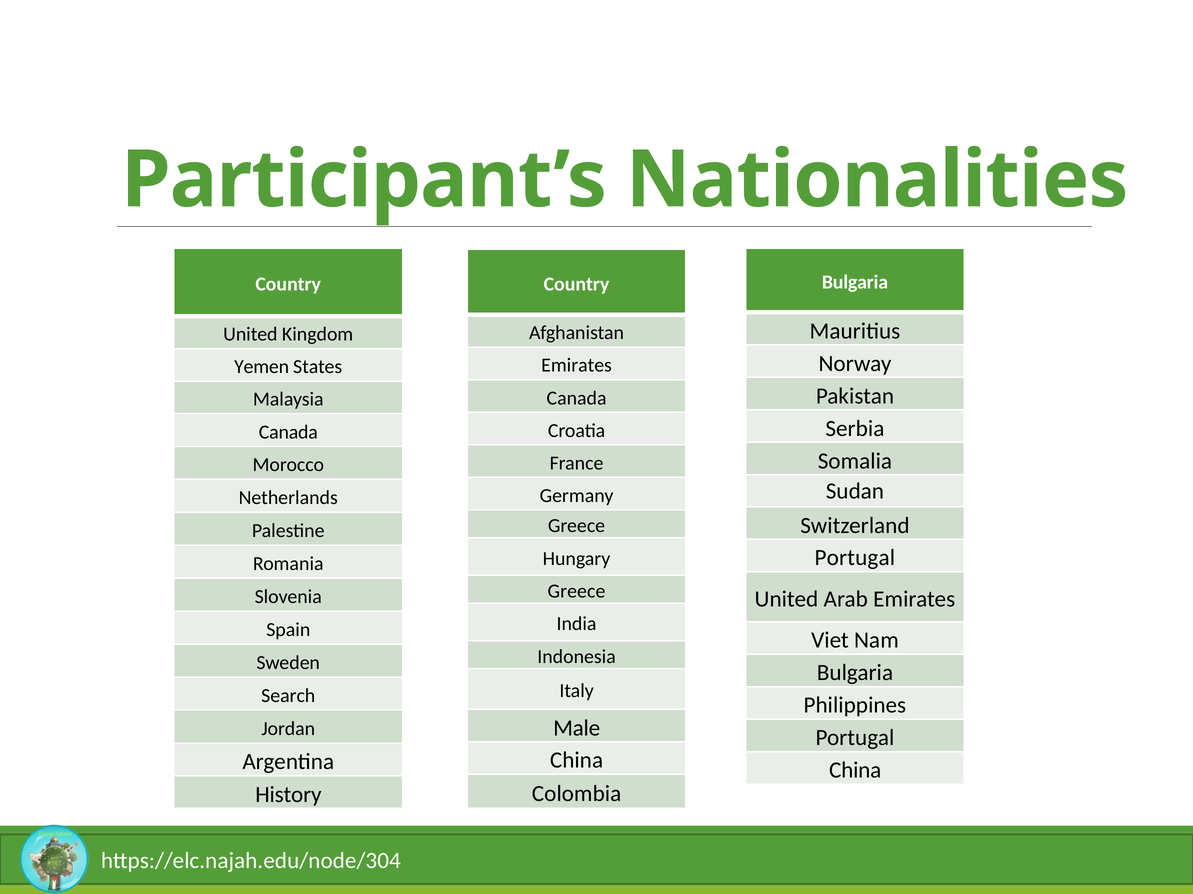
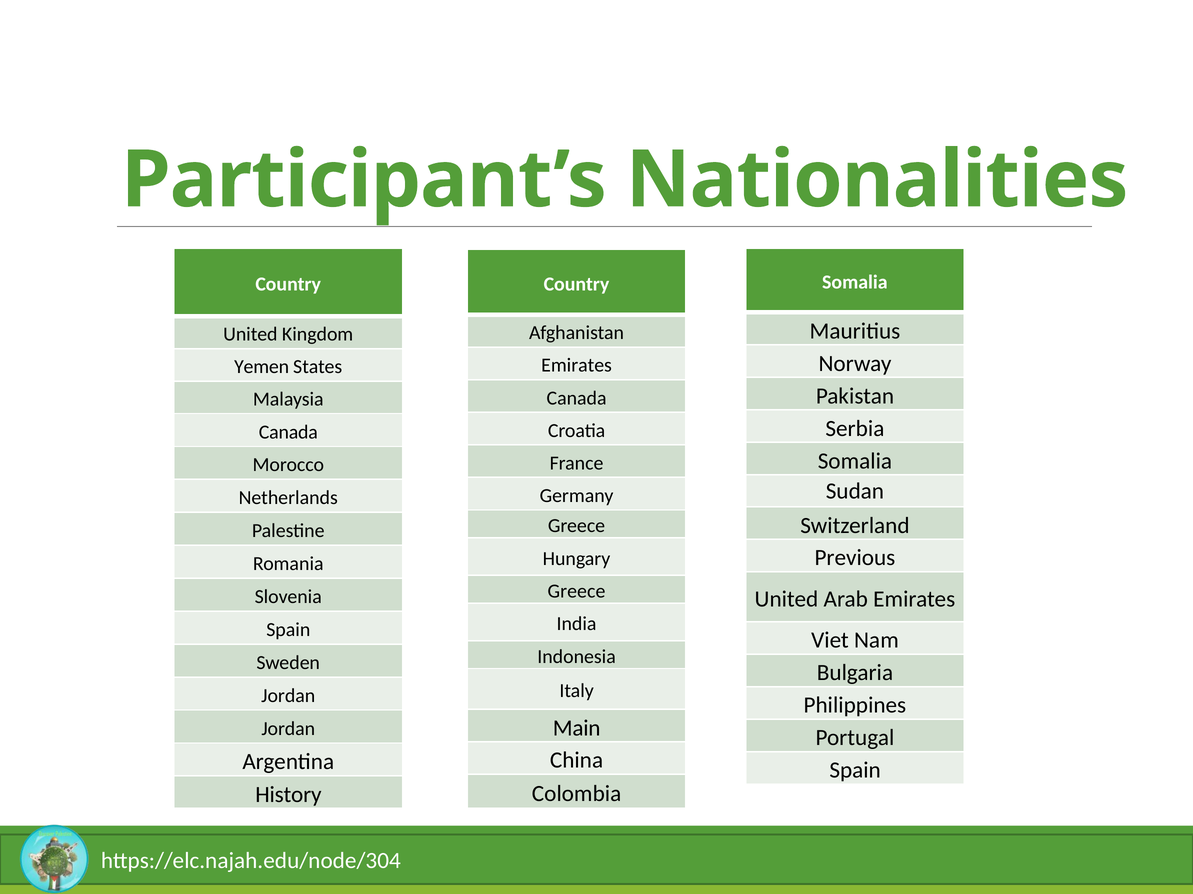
Bulgaria at (855, 283): Bulgaria -> Somalia
Portugal at (855, 558): Portugal -> Previous
Search at (288, 696): Search -> Jordan
Male: Male -> Main
China at (855, 771): China -> Spain
